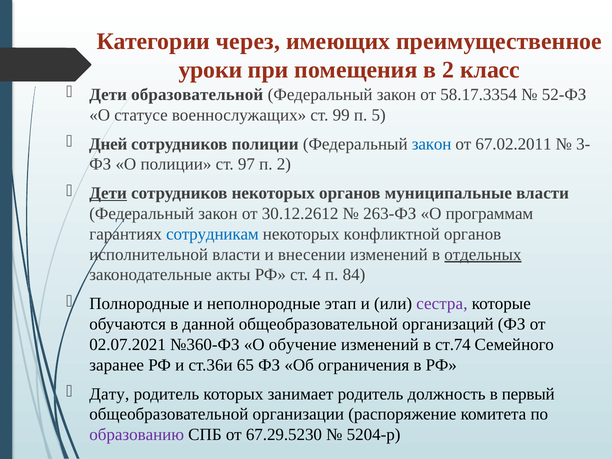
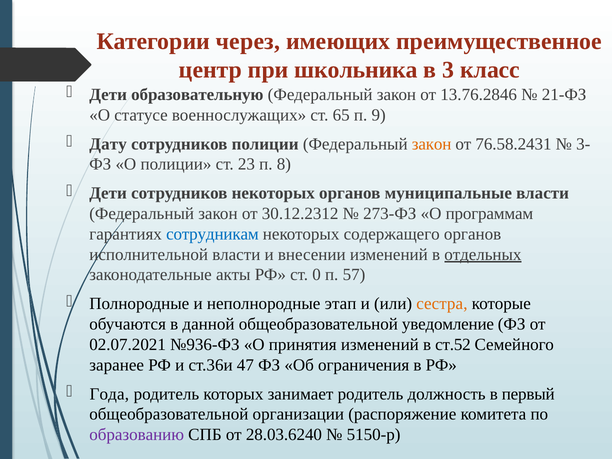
уроки: уроки -> центр
помещения: помещения -> школьника
в 2: 2 -> 3
образовательной: образовательной -> образовательную
58.17.3354: 58.17.3354 -> 13.76.2846
52-ФЗ: 52-ФЗ -> 21-ФЗ
99: 99 -> 65
5: 5 -> 9
Дней: Дней -> Дату
закон at (432, 144) colour: blue -> orange
67.02.2011: 67.02.2011 -> 76.58.2431
97: 97 -> 23
п 2: 2 -> 8
Дети at (108, 193) underline: present -> none
30.12.2612: 30.12.2612 -> 30.12.2312
263-ФЗ: 263-ФЗ -> 273-ФЗ
конфликтной: конфликтной -> содержащего
4: 4 -> 0
84: 84 -> 57
сестра colour: purple -> orange
организаций: организаций -> уведомление
№360-ФЗ: №360-ФЗ -> №936-ФЗ
обучение: обучение -> принятия
ст.74: ст.74 -> ст.52
65: 65 -> 47
Дату: Дату -> Года
67.29.5230: 67.29.5230 -> 28.03.6240
5204-р: 5204-р -> 5150-р
